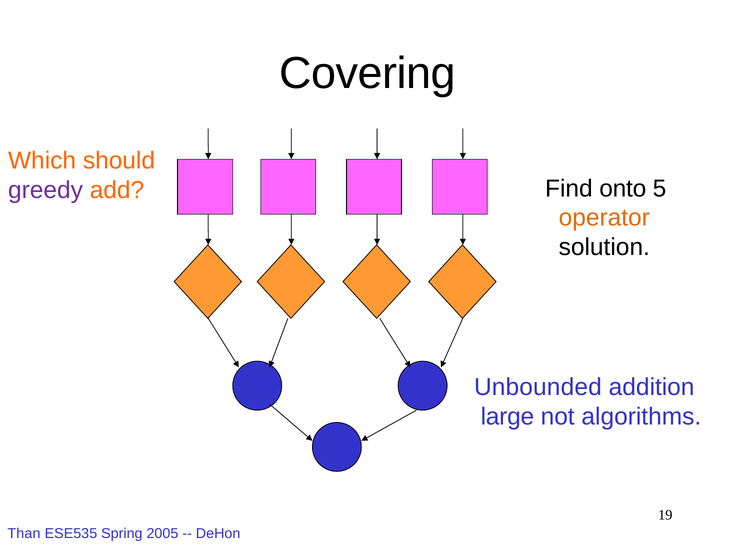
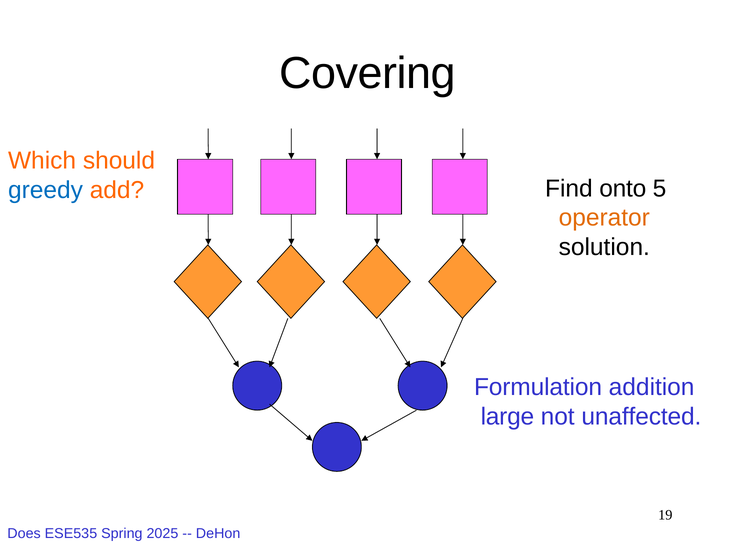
greedy colour: purple -> blue
Unbounded: Unbounded -> Formulation
algorithms: algorithms -> unaffected
Than: Than -> Does
2005: 2005 -> 2025
